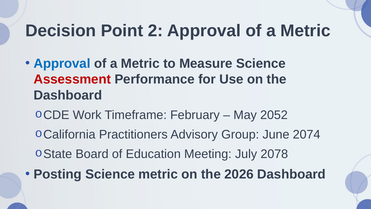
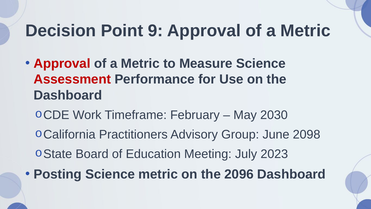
2: 2 -> 9
Approval at (62, 64) colour: blue -> red
2052: 2052 -> 2030
2074: 2074 -> 2098
2078: 2078 -> 2023
2026: 2026 -> 2096
